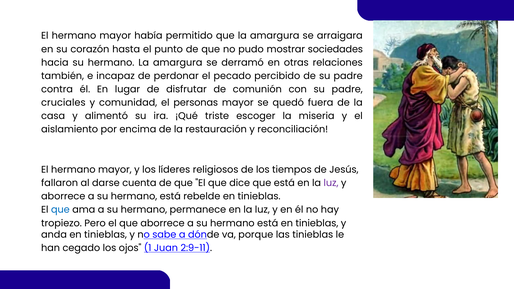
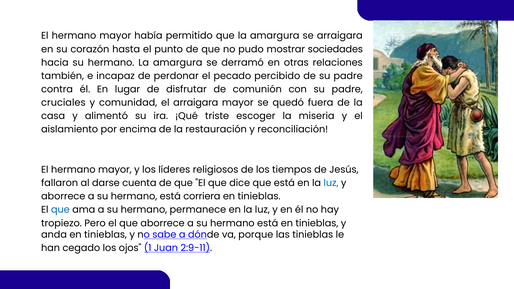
el personas: personas -> arraigara
luz at (331, 183) colour: purple -> blue
rebelde: rebelde -> corriera
